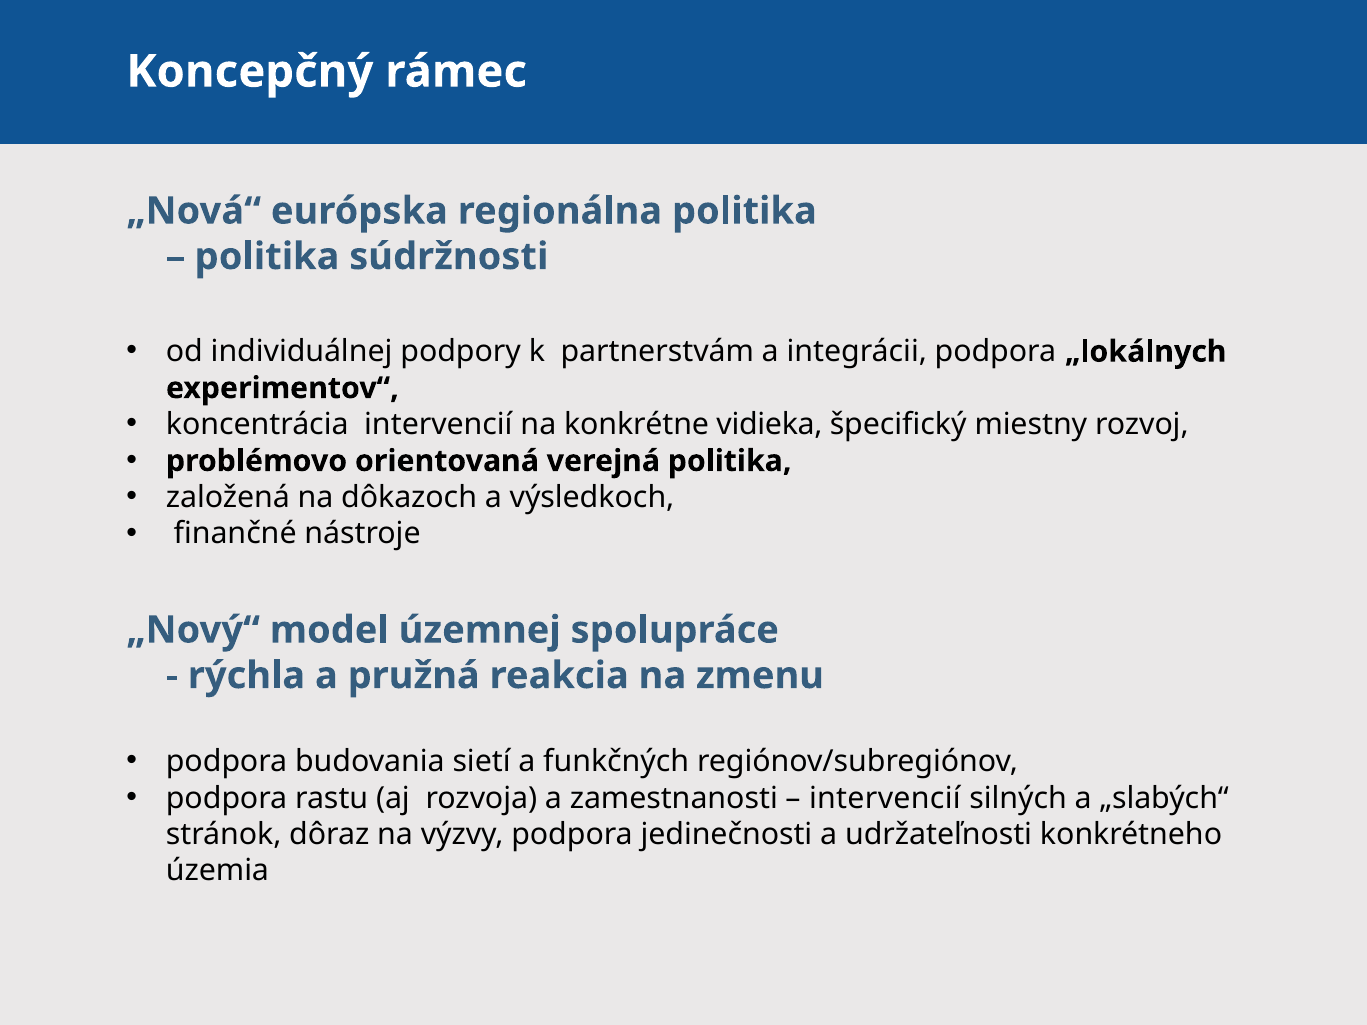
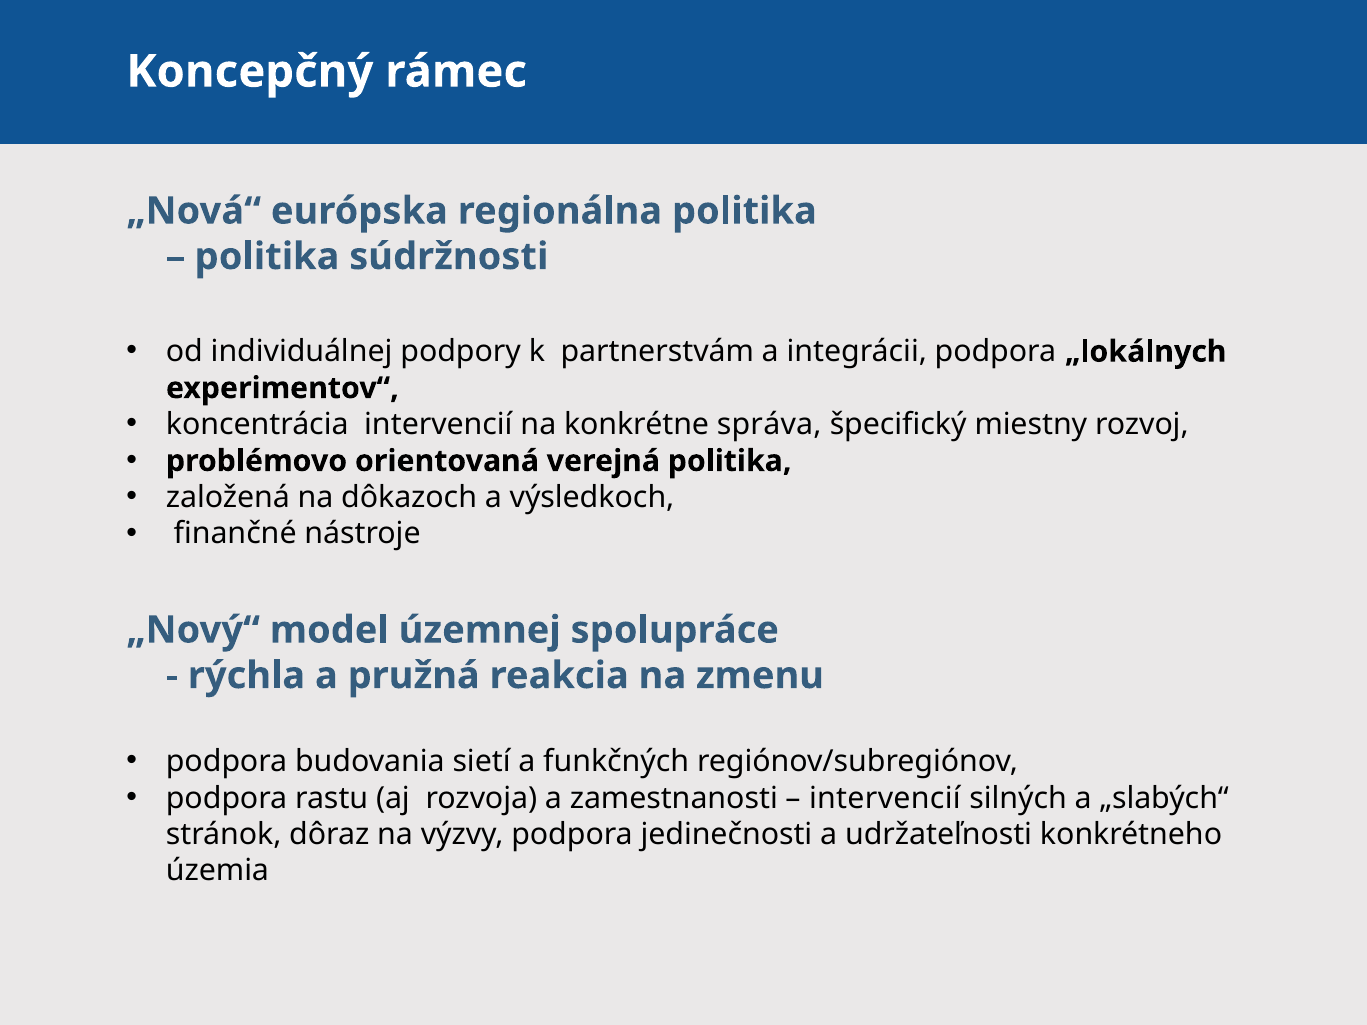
vidieka: vidieka -> správa
